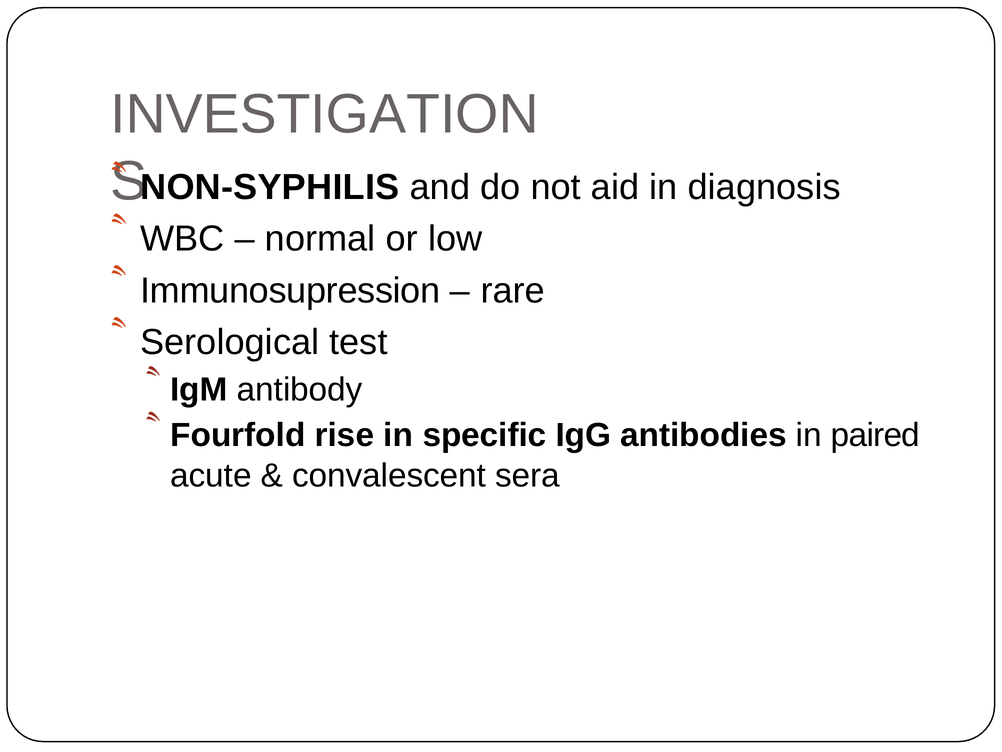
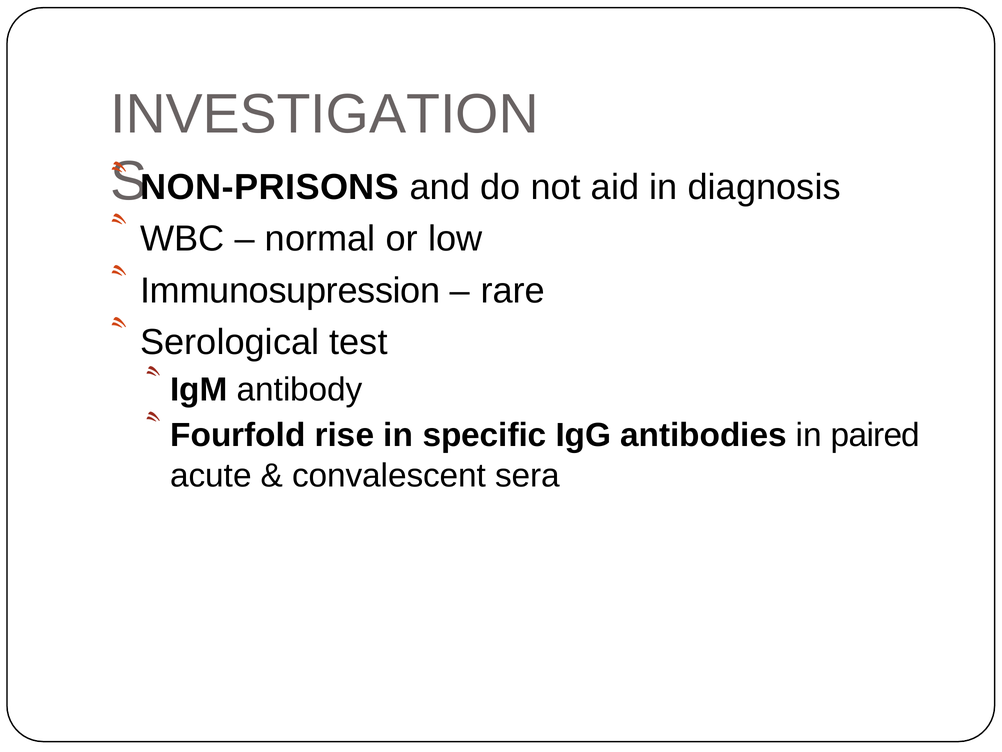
NON-SYPHILIS: NON-SYPHILIS -> NON-PRISONS
